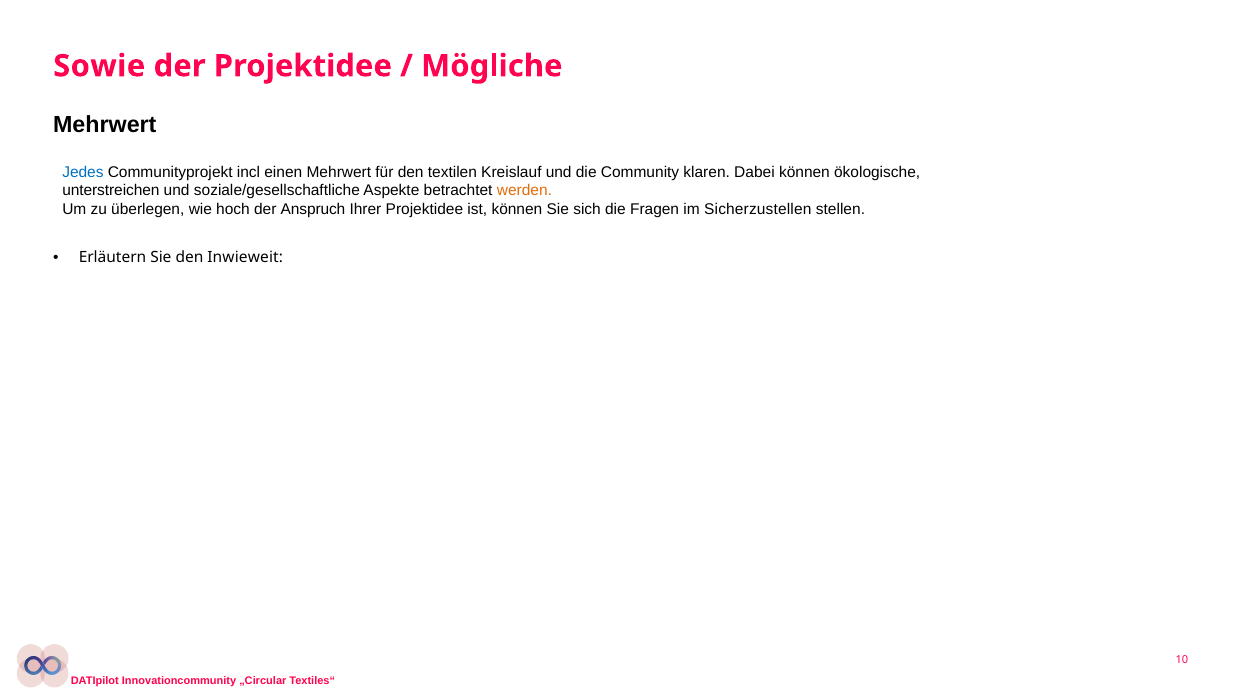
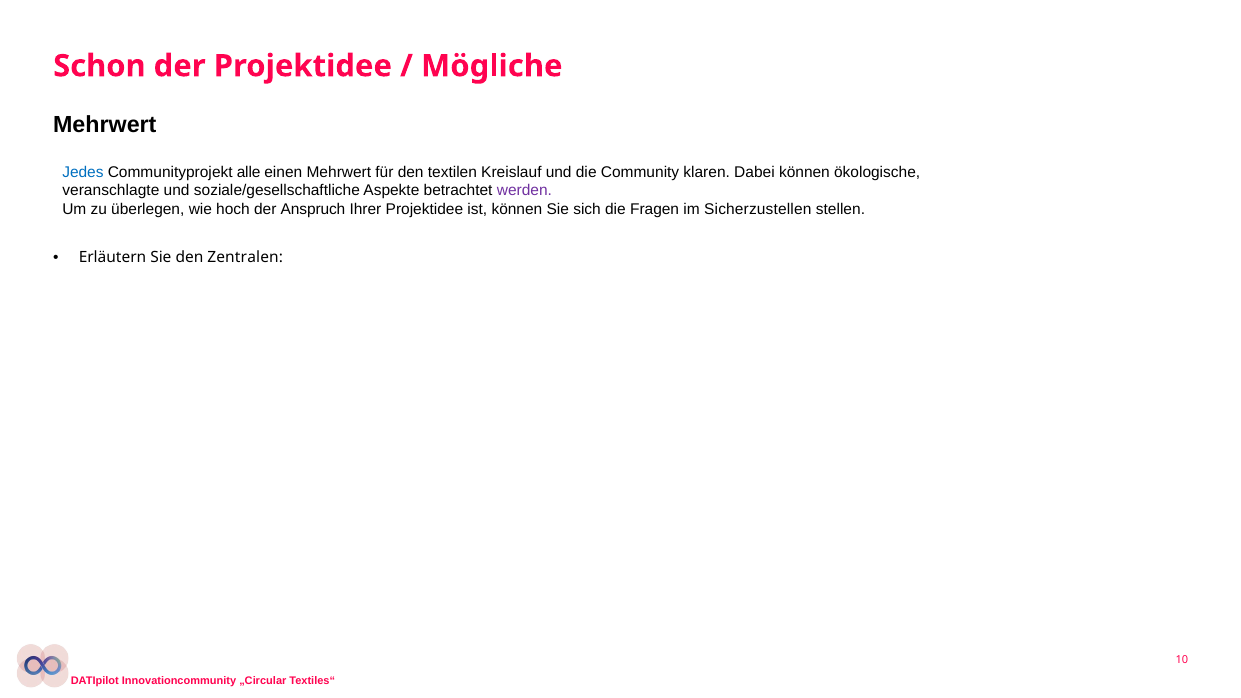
Sowie: Sowie -> Schon
incl: incl -> alle
unterstreichen: unterstreichen -> veranschlagte
werden colour: orange -> purple
Inwieweit: Inwieweit -> Zentralen
